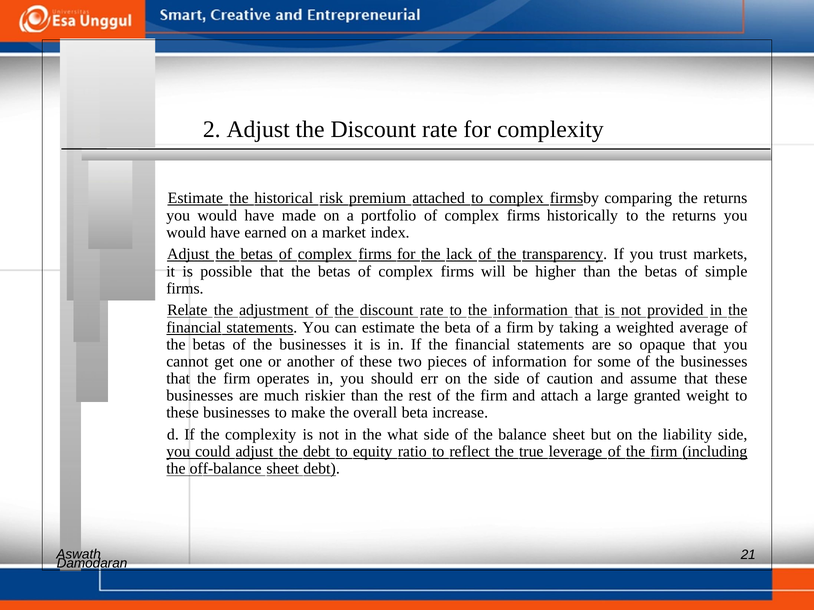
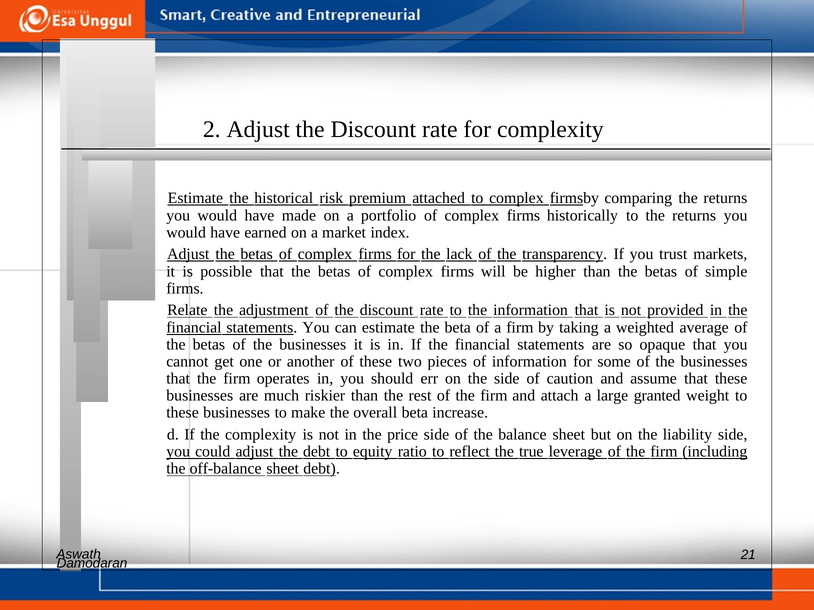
what: what -> price
